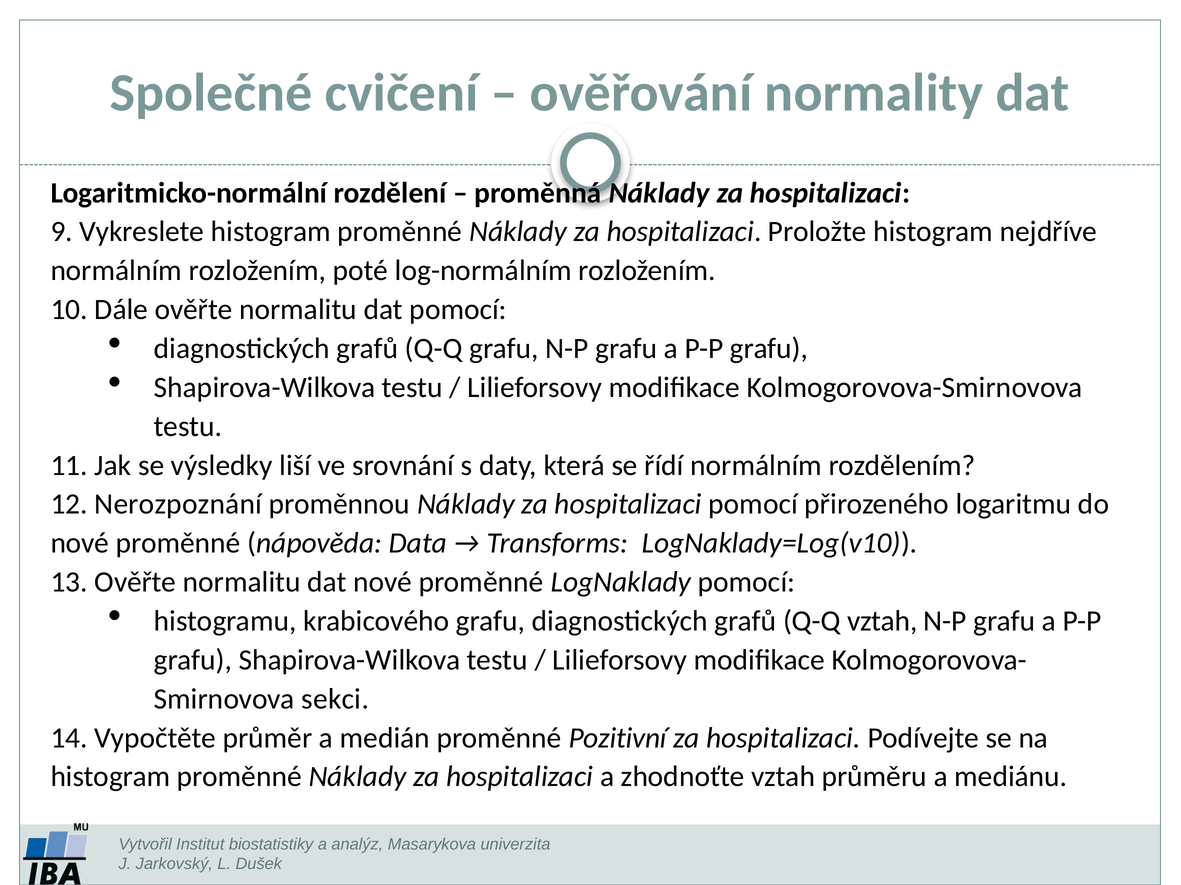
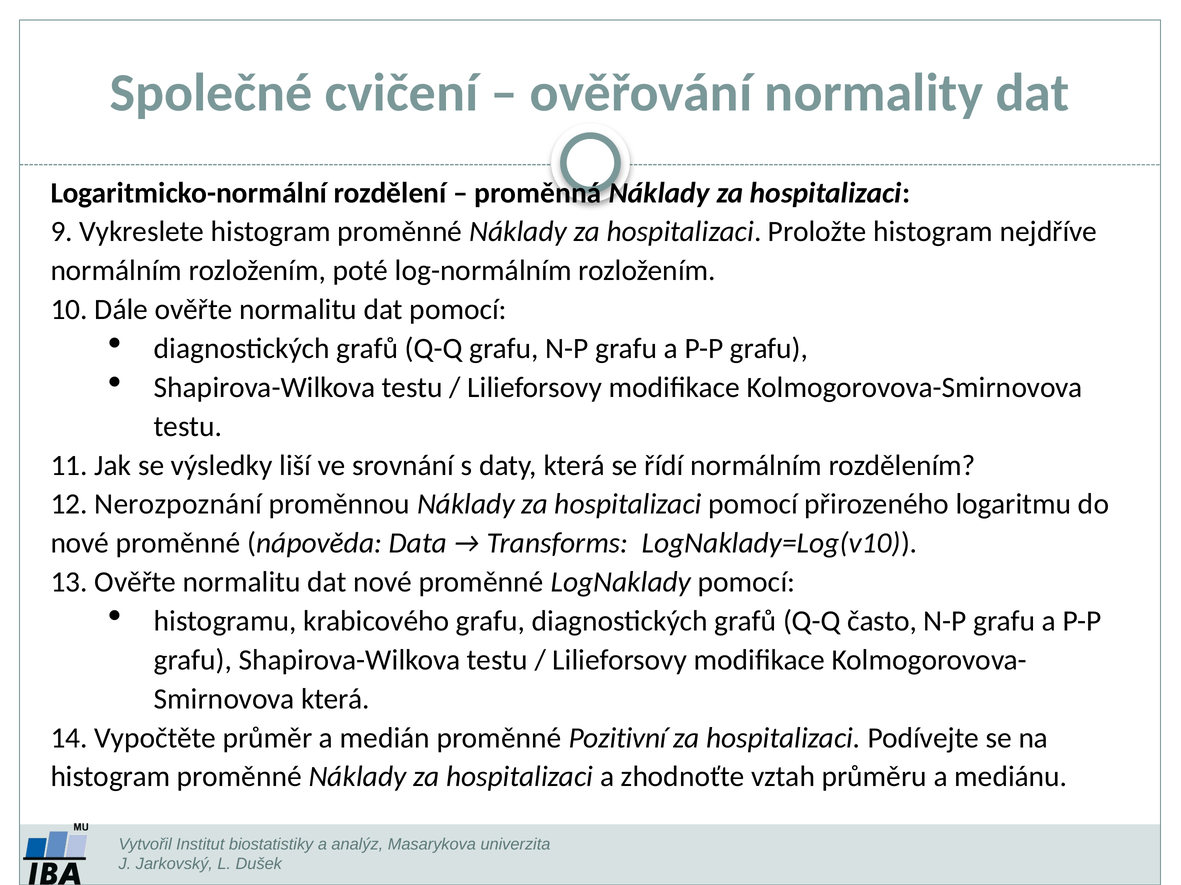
Q-Q vztah: vztah -> často
sekci at (335, 699): sekci -> která
